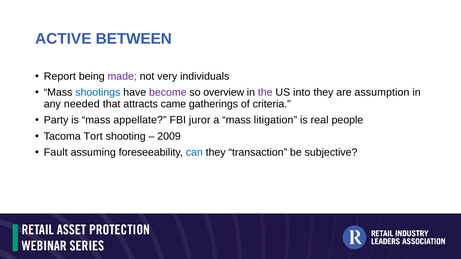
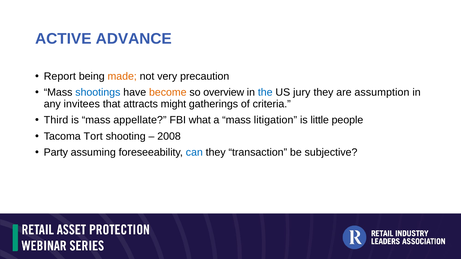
BETWEEN: BETWEEN -> ADVANCE
made colour: purple -> orange
individuals: individuals -> precaution
become colour: purple -> orange
the colour: purple -> blue
into: into -> jury
needed: needed -> invitees
came: came -> might
Party: Party -> Third
juror: juror -> what
real: real -> little
2009: 2009 -> 2008
Fault: Fault -> Party
